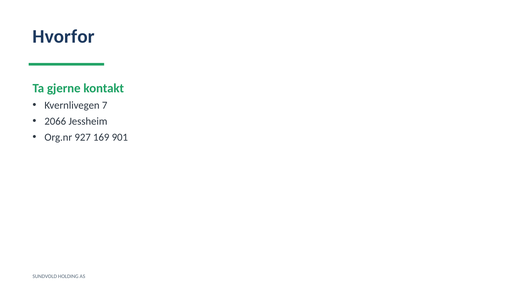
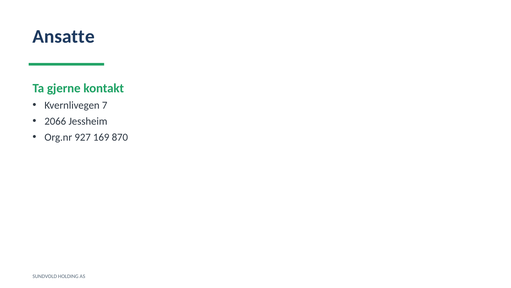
Hvorfor: Hvorfor -> Ansatte
901: 901 -> 870
